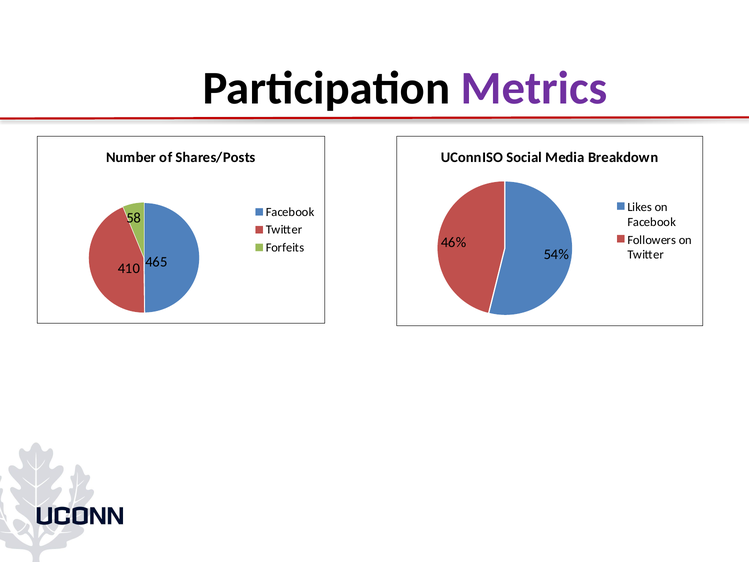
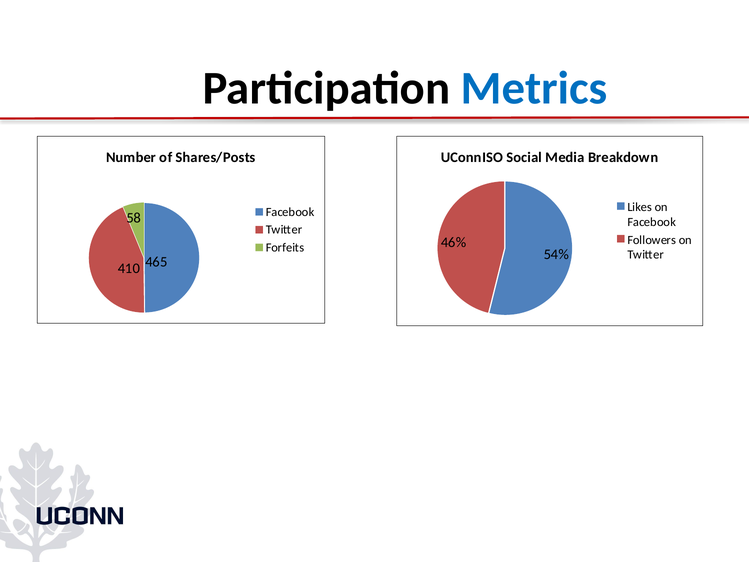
Metrics colour: purple -> blue
